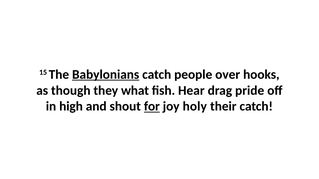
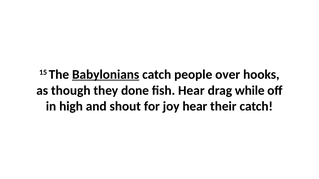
what: what -> done
pride: pride -> while
for underline: present -> none
joy holy: holy -> hear
